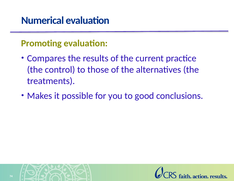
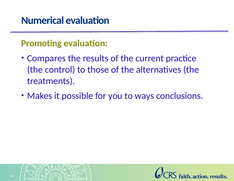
good: good -> ways
